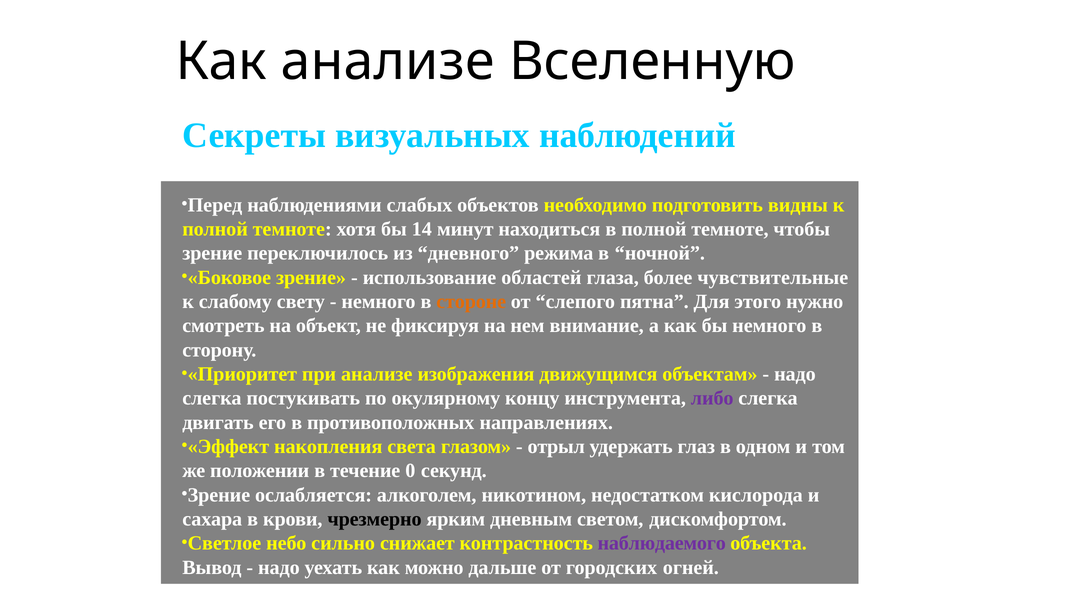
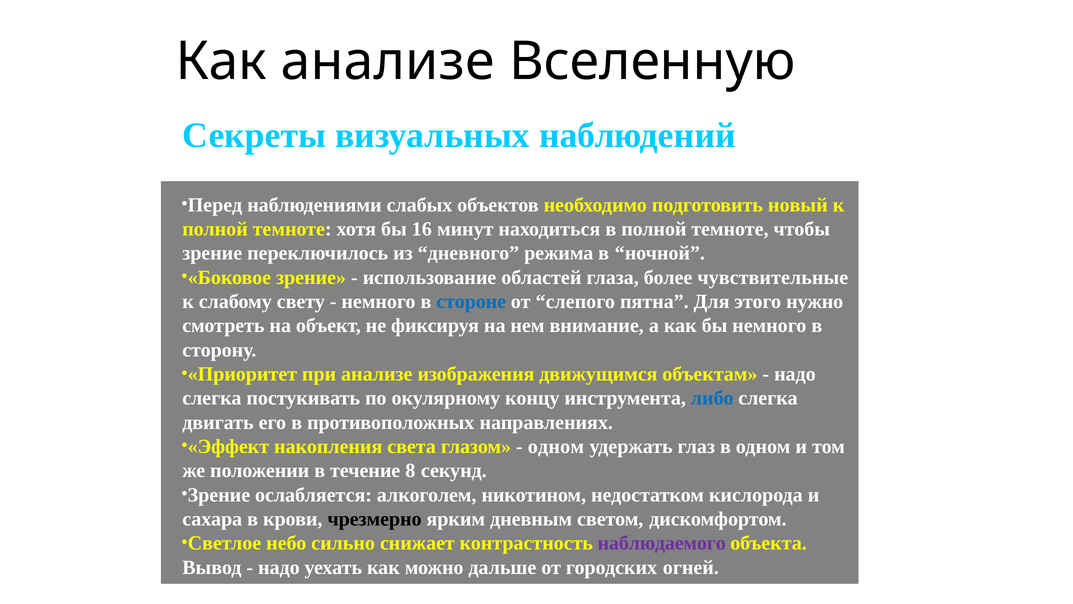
видны: видны -> новый
14: 14 -> 16
стороне colour: orange -> blue
либо colour: purple -> blue
отрыл at (556, 446): отрыл -> одном
0: 0 -> 8
